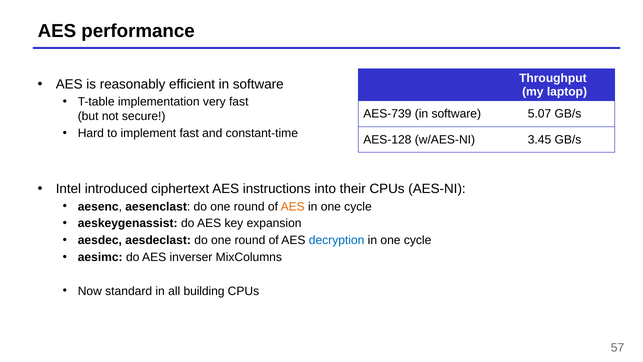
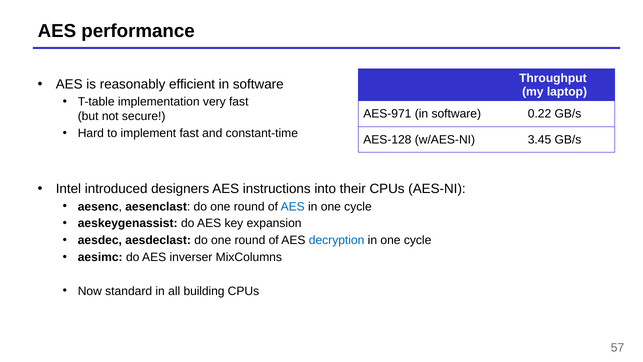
AES-739: AES-739 -> AES-971
5.07: 5.07 -> 0.22
ciphertext: ciphertext -> designers
AES at (293, 206) colour: orange -> blue
